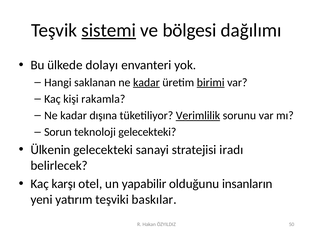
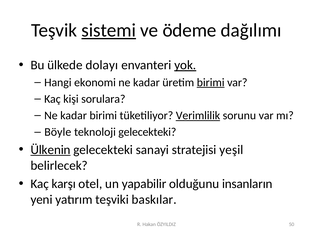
bölgesi: bölgesi -> ödeme
yok underline: none -> present
saklanan: saklanan -> ekonomi
kadar at (146, 82) underline: present -> none
rakamla: rakamla -> sorulara
kadar dışına: dışına -> birimi
Sorun: Sorun -> Böyle
Ülkenin underline: none -> present
iradı: iradı -> yeşil
